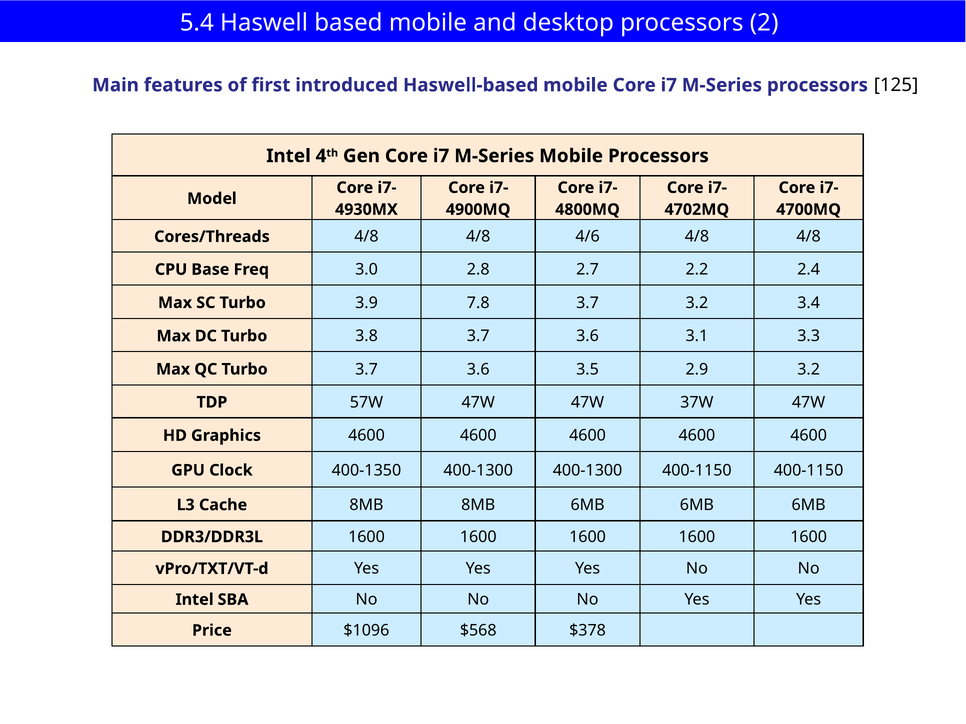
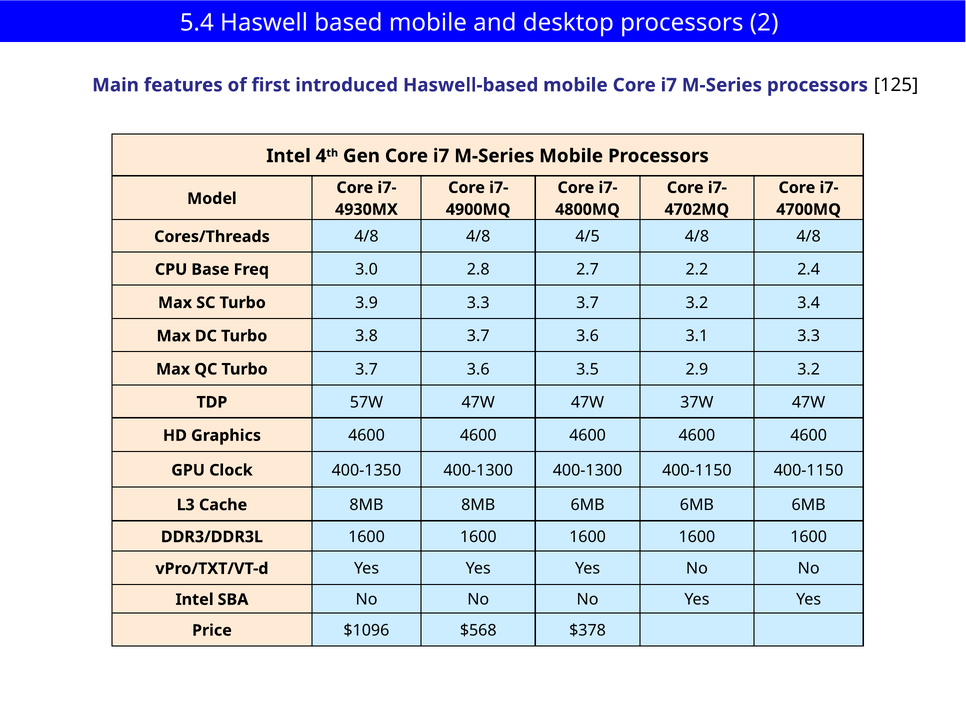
4/6: 4/6 -> 4/5
3.9 7.8: 7.8 -> 3.3
